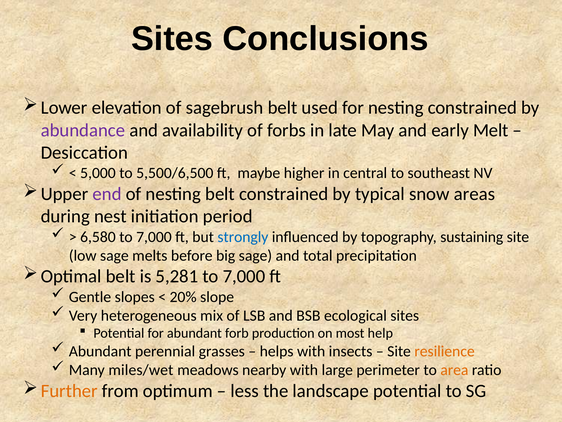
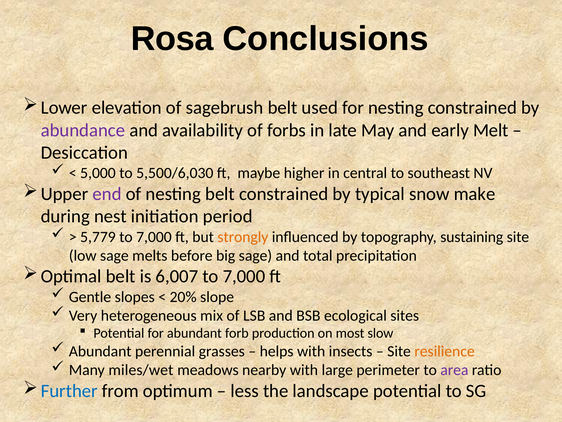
Sites at (172, 39): Sites -> Rosa
5,500/6,500: 5,500/6,500 -> 5,500/6,030
areas: areas -> make
6,580: 6,580 -> 5,779
strongly colour: blue -> orange
5,281: 5,281 -> 6,007
help: help -> slow
area colour: orange -> purple
Further colour: orange -> blue
